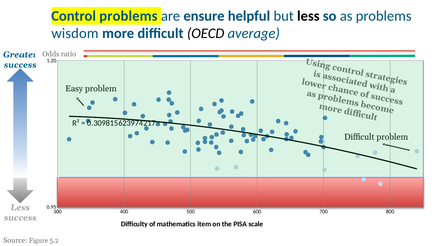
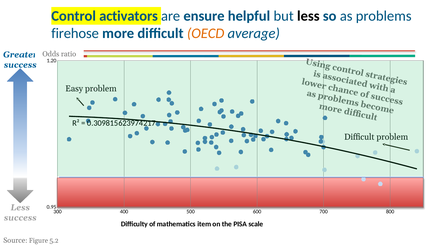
Control problems: problems -> activators
wisdom: wisdom -> firehose
OECD colour: black -> orange
